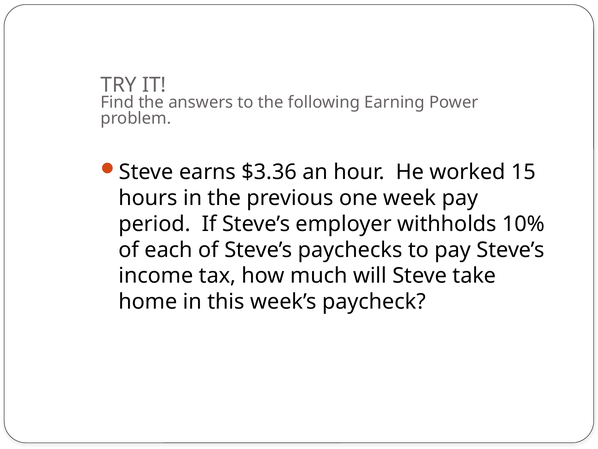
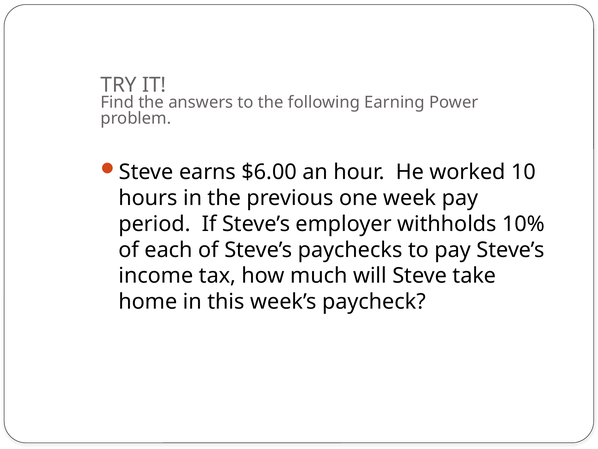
$3.36: $3.36 -> $6.00
15: 15 -> 10
